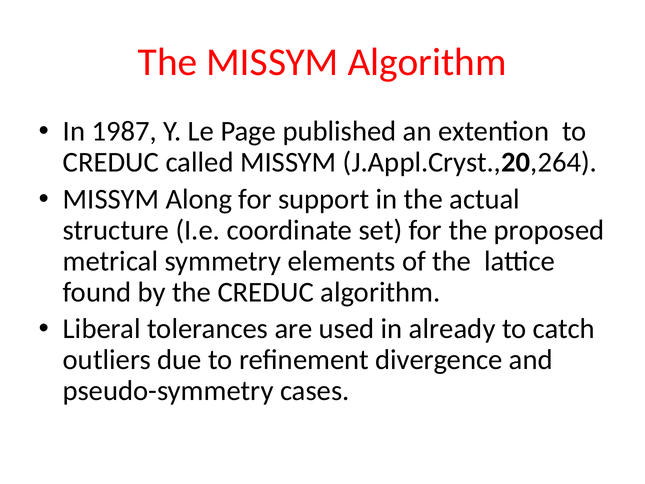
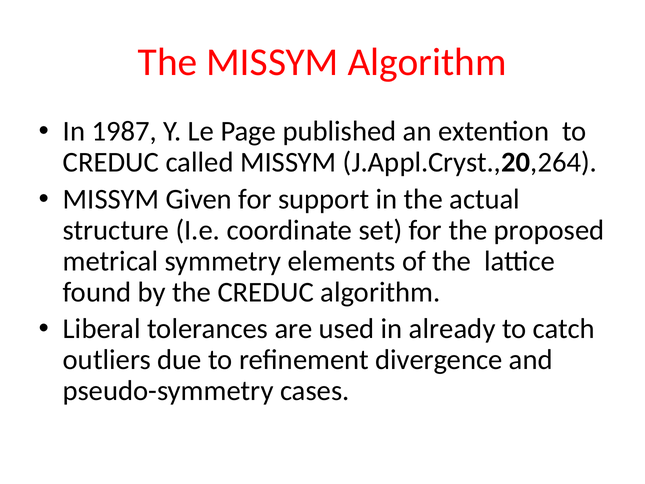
Along: Along -> Given
